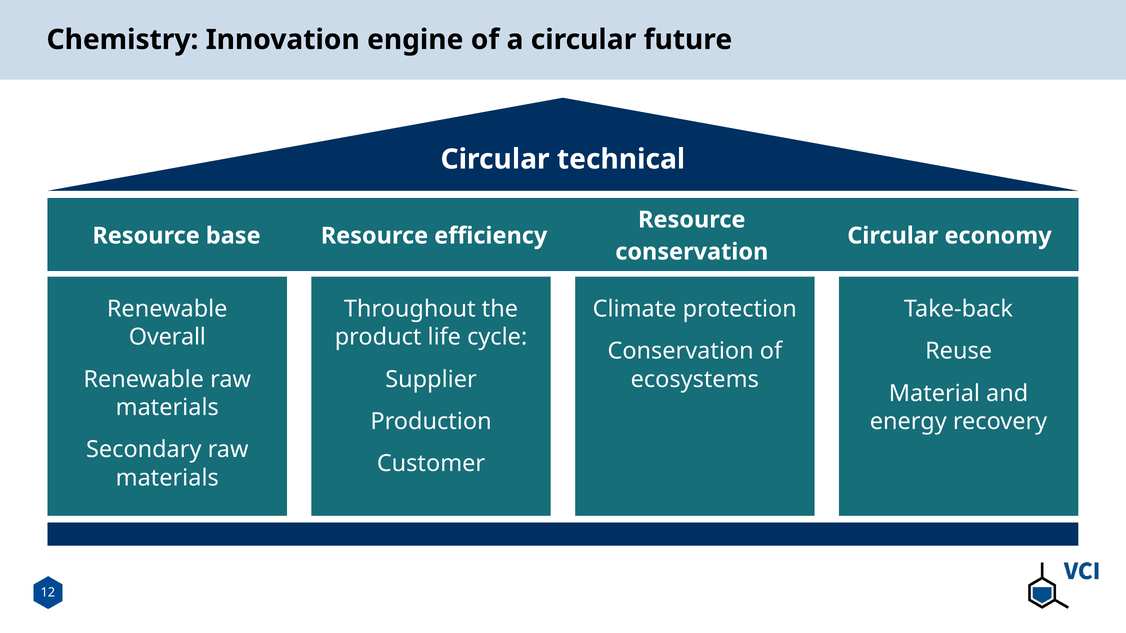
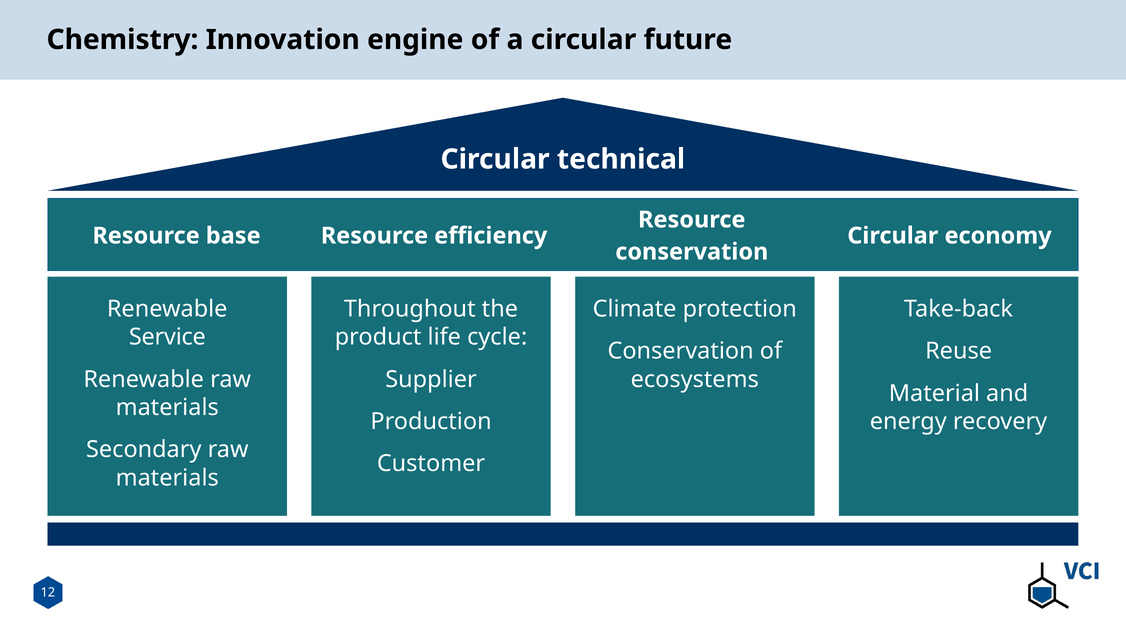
Overall: Overall -> Service
